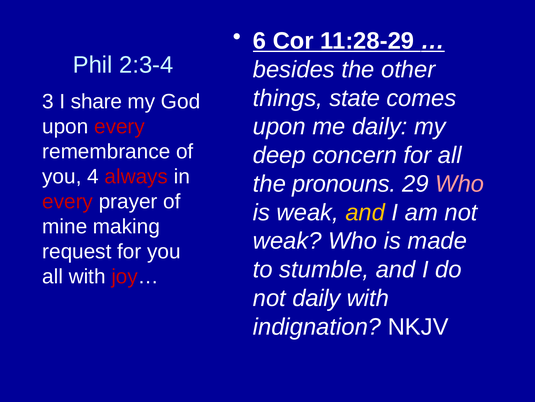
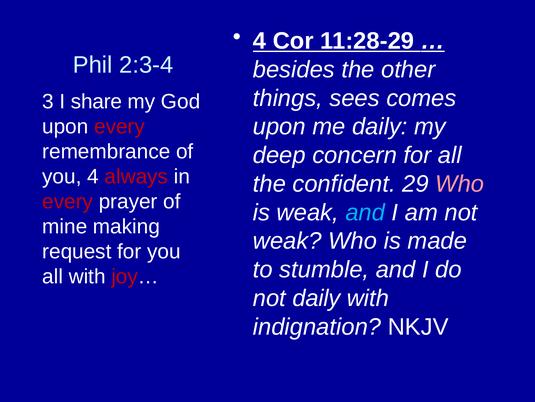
6 at (259, 41): 6 -> 4
state: state -> sees
pronouns: pronouns -> confident
and at (365, 212) colour: yellow -> light blue
